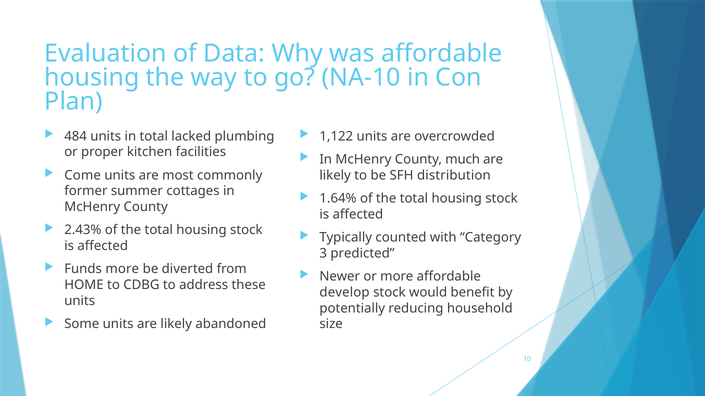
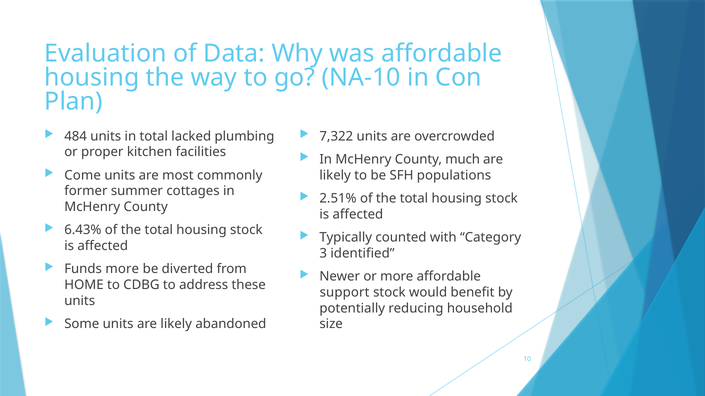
1,122: 1,122 -> 7,322
distribution: distribution -> populations
1.64%: 1.64% -> 2.51%
2.43%: 2.43% -> 6.43%
predicted: predicted -> identified
develop: develop -> support
